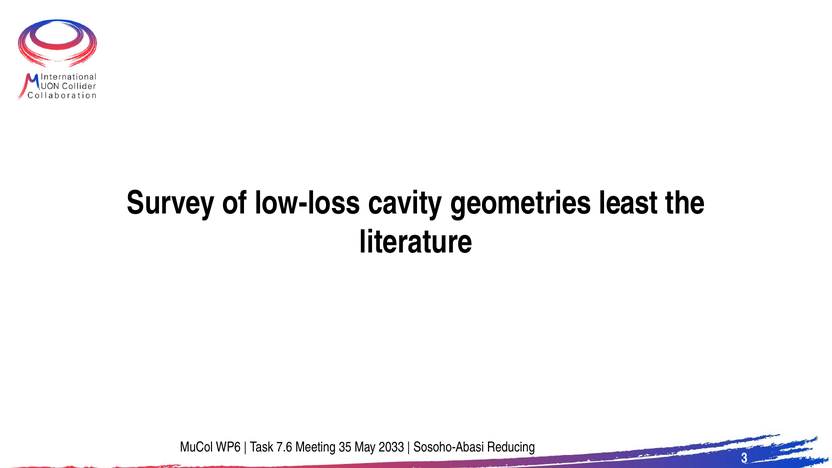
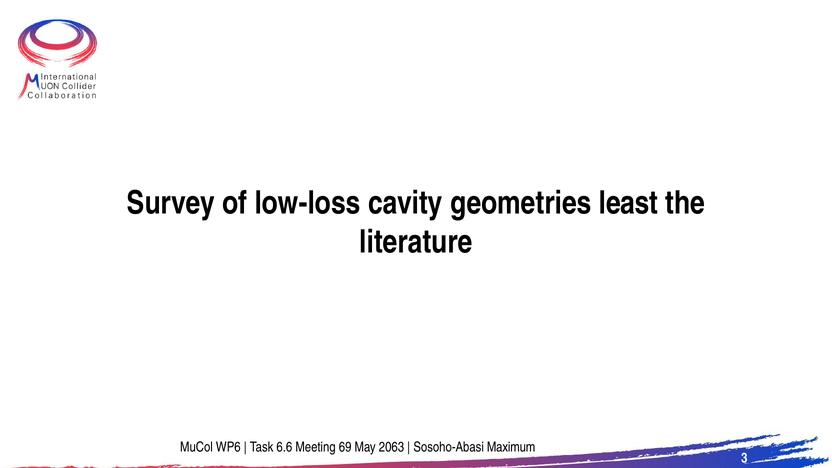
7.6: 7.6 -> 6.6
35: 35 -> 69
2033: 2033 -> 2063
Reducing: Reducing -> Maximum
